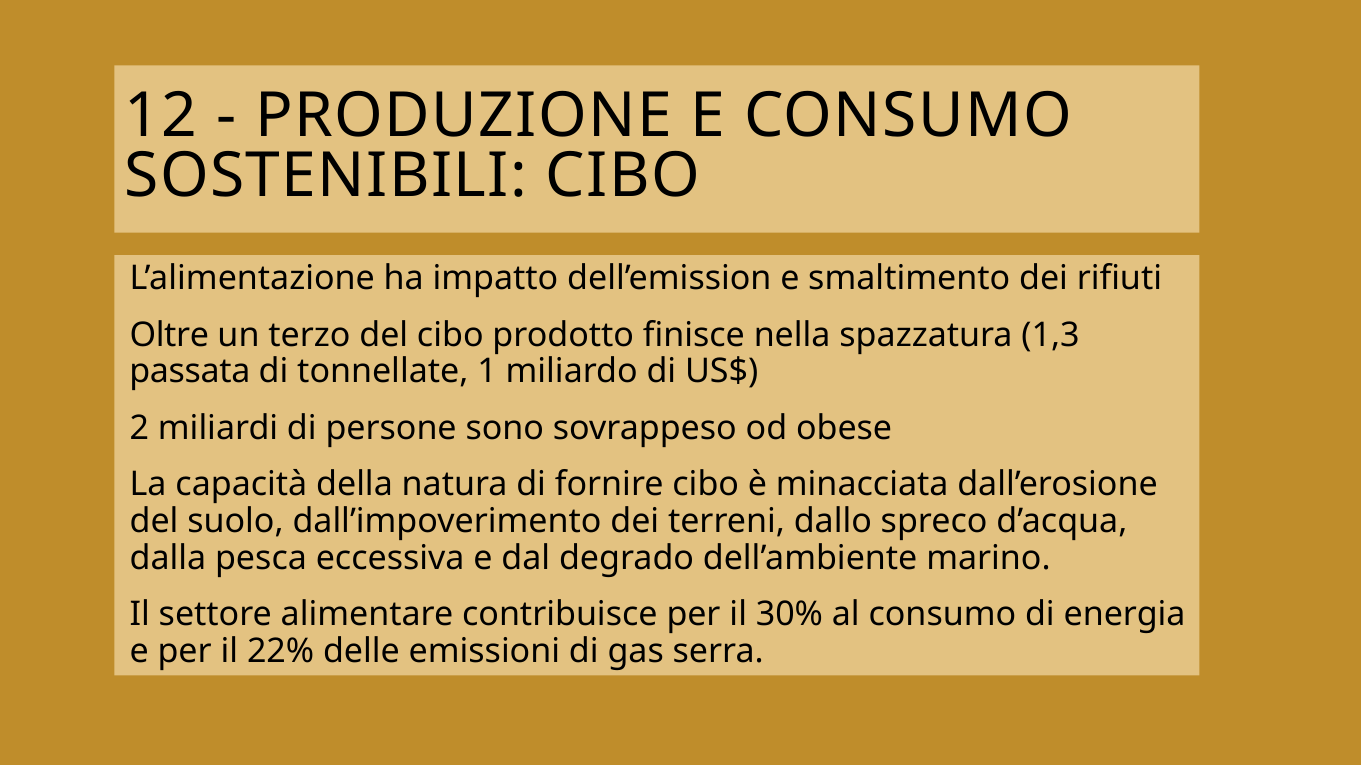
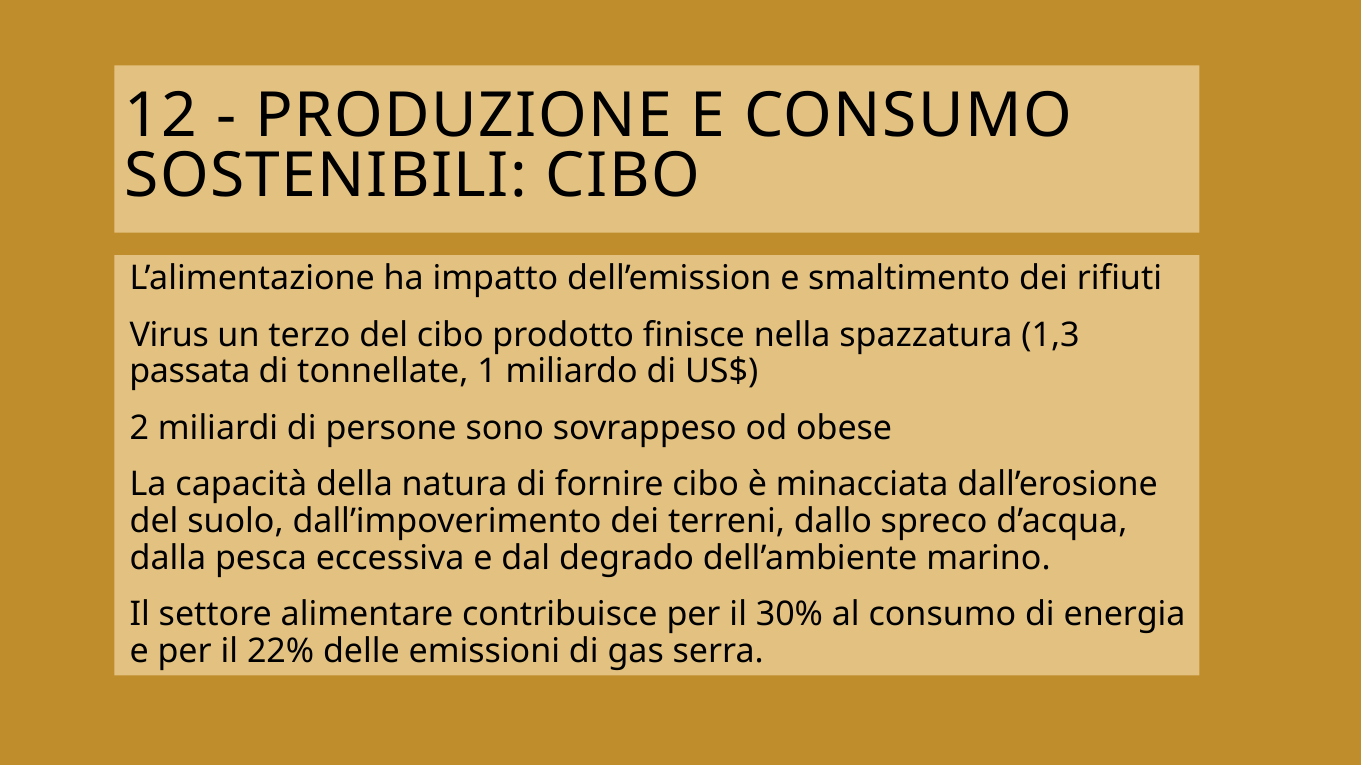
Oltre: Oltre -> Virus
